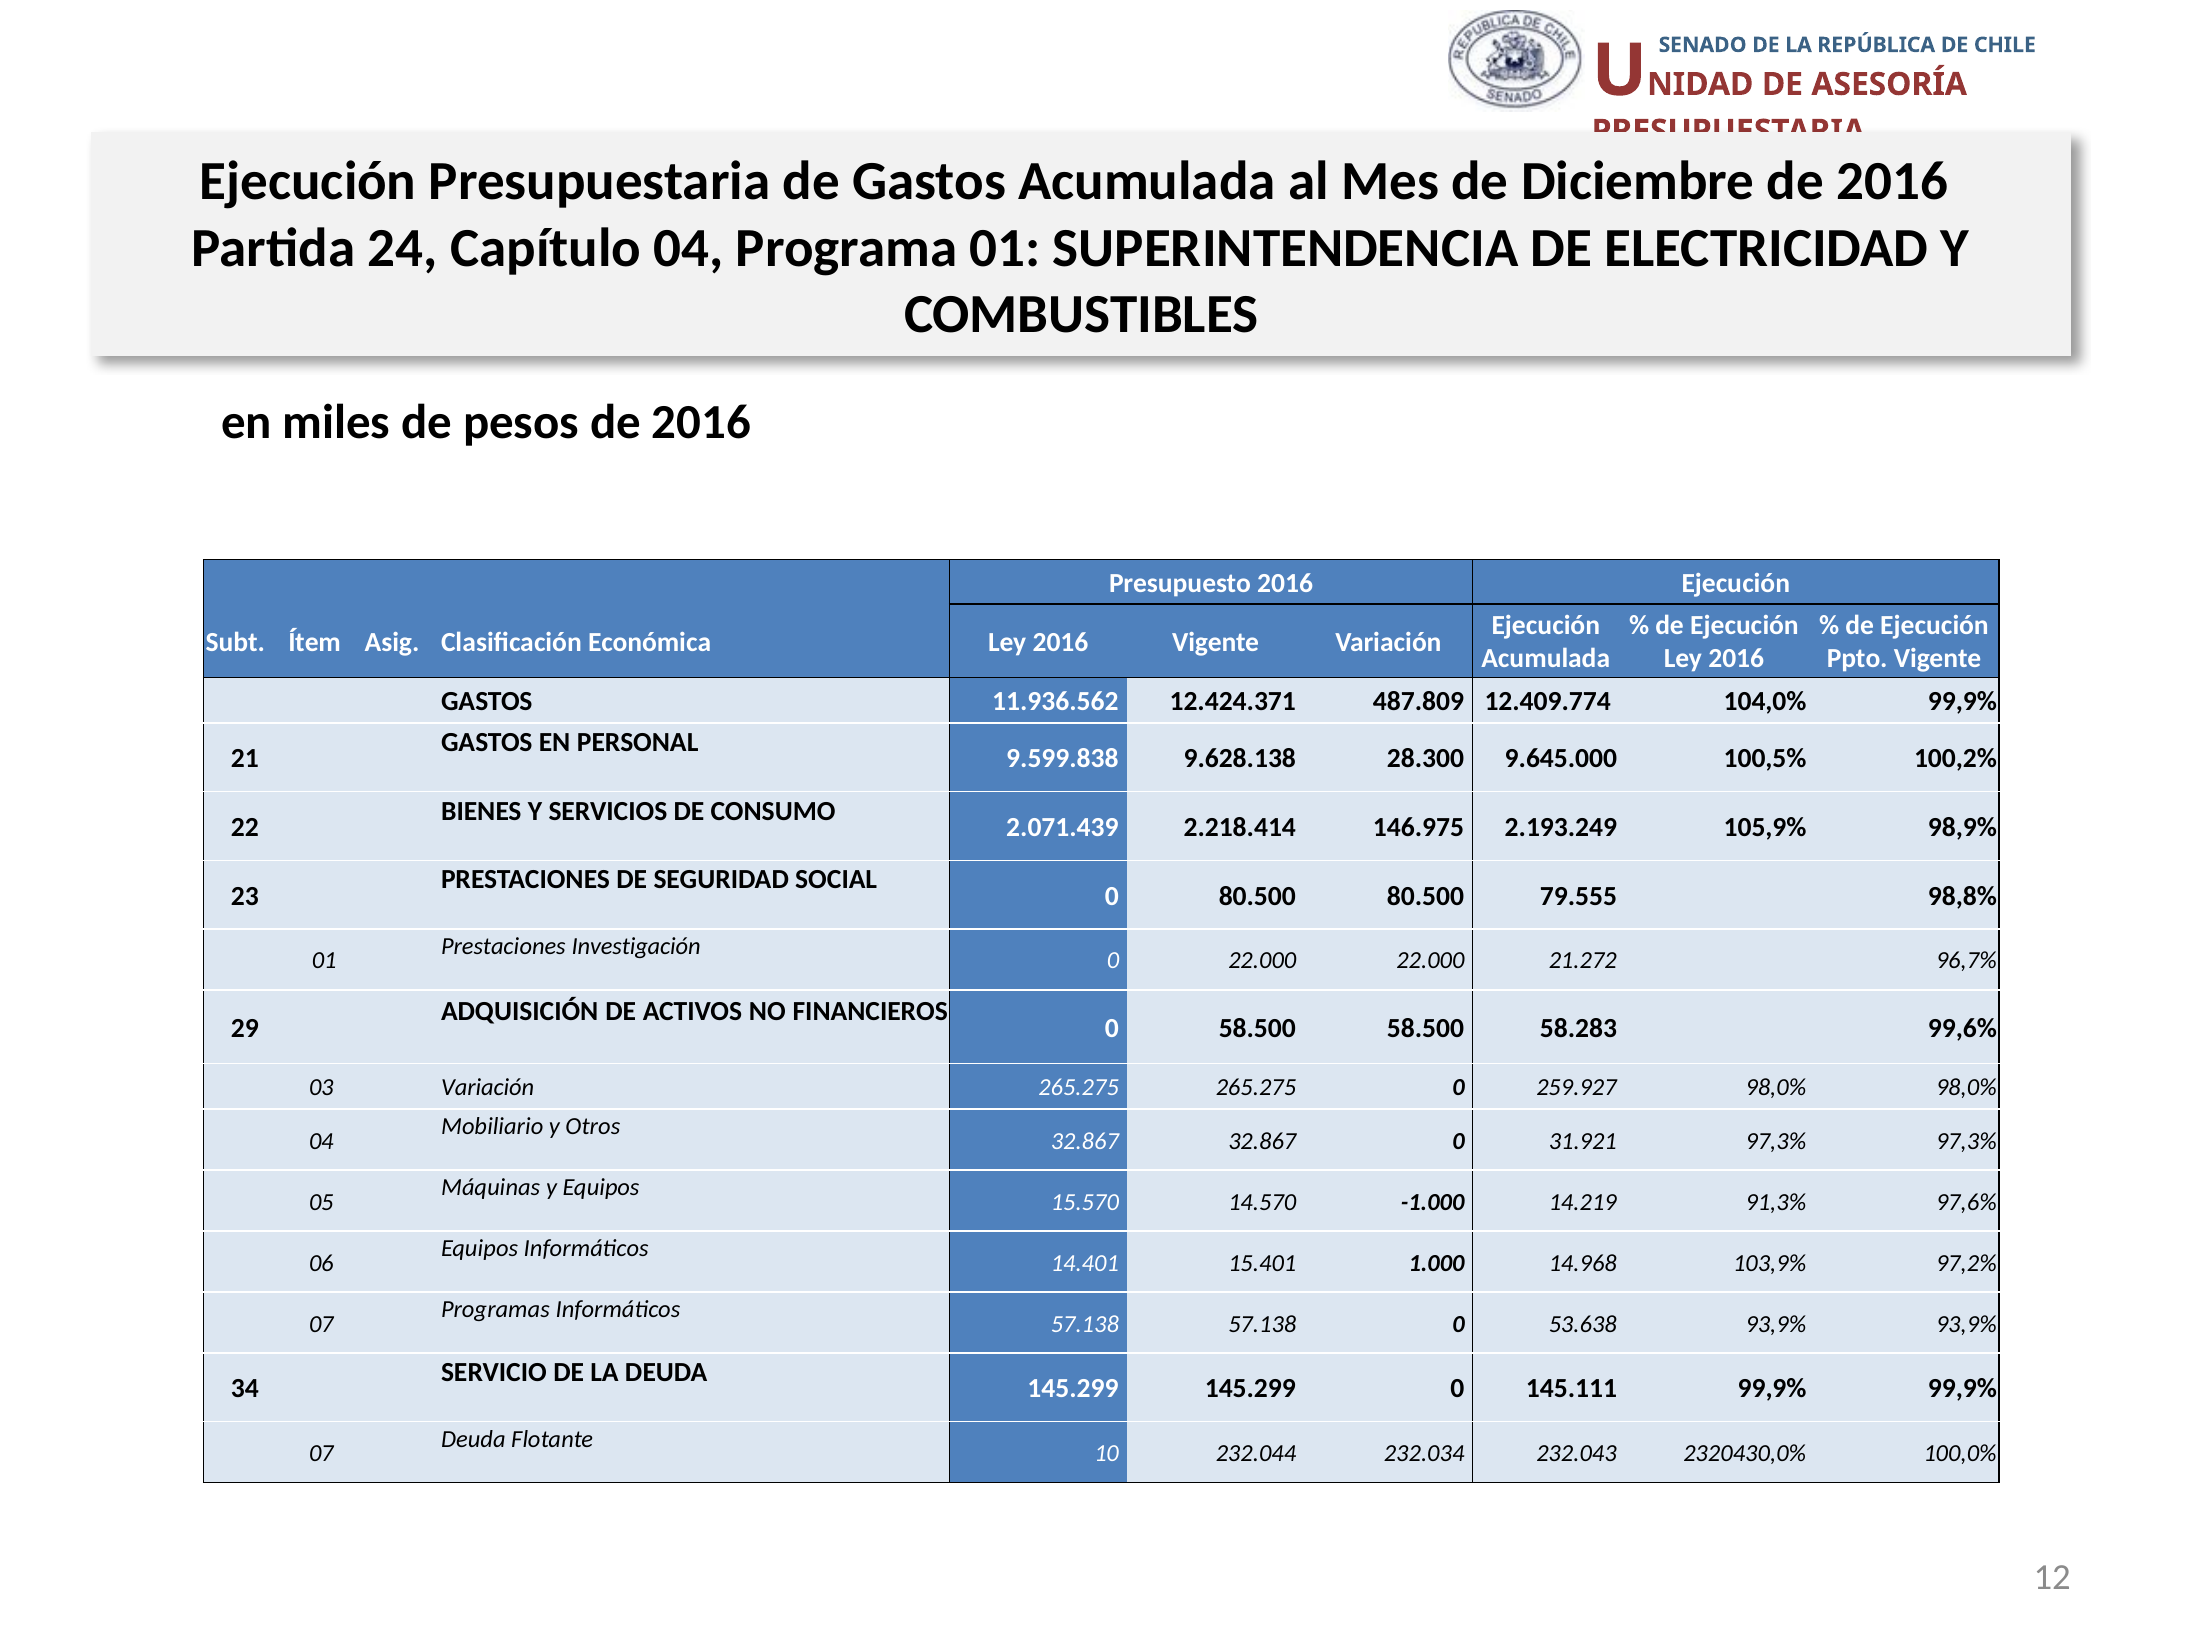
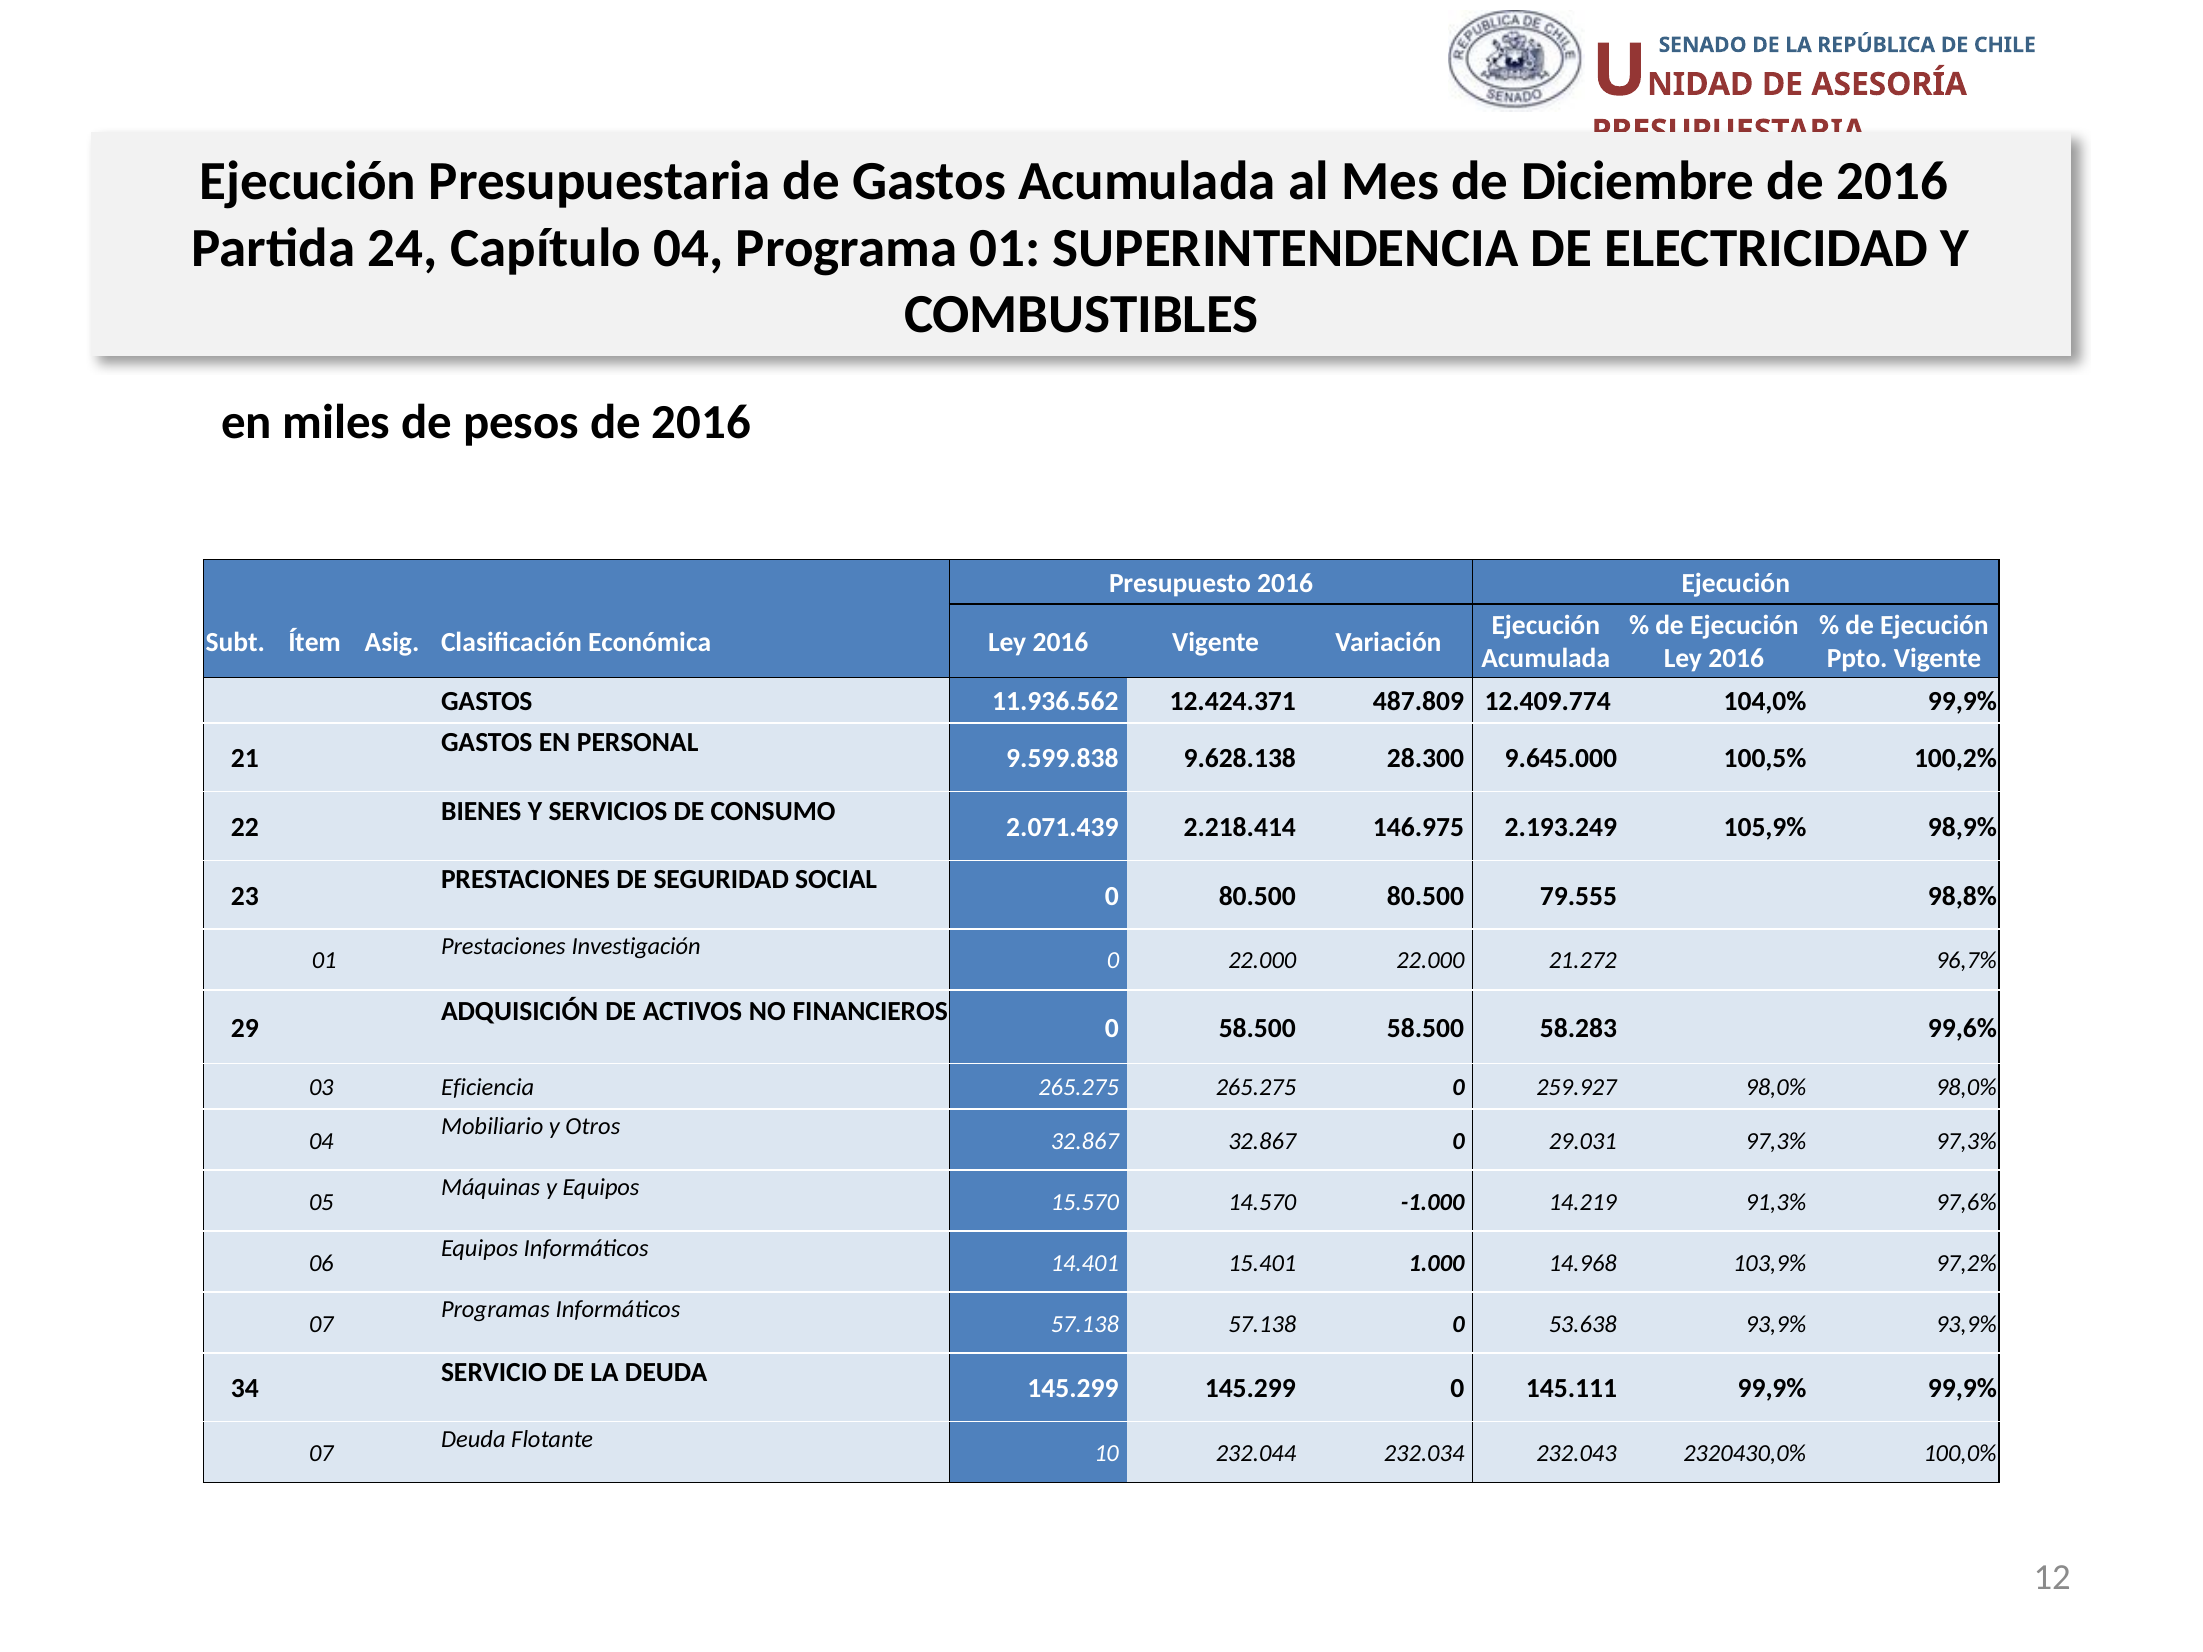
03 Variación: Variación -> Eficiencia
31.921: 31.921 -> 29.031
